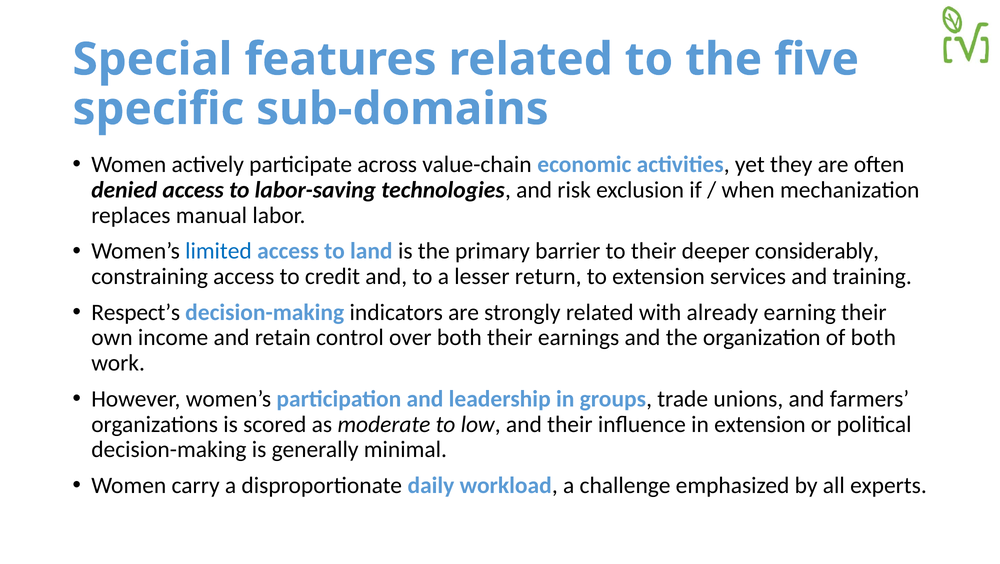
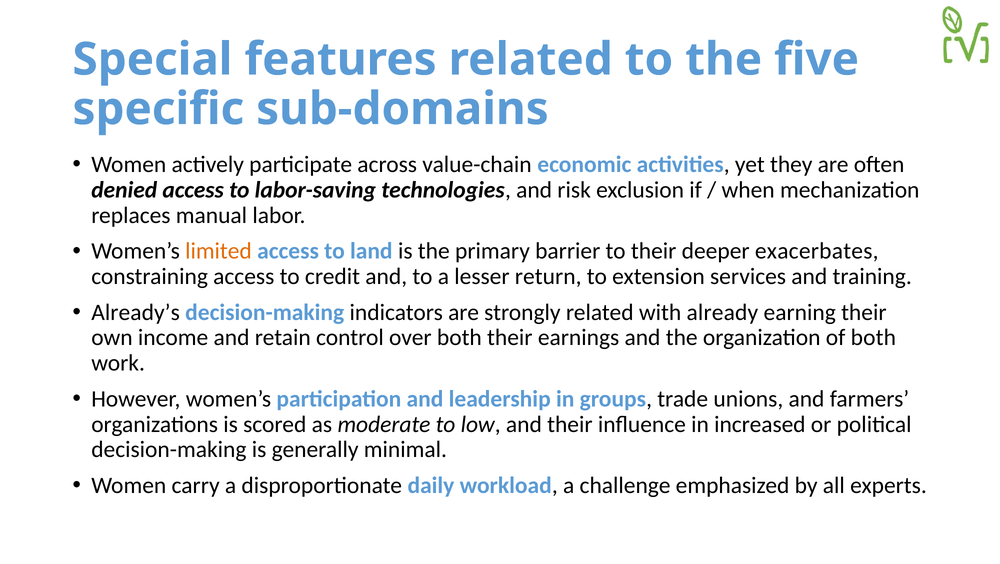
limited colour: blue -> orange
considerably: considerably -> exacerbates
Respect’s: Respect’s -> Already’s
in extension: extension -> increased
